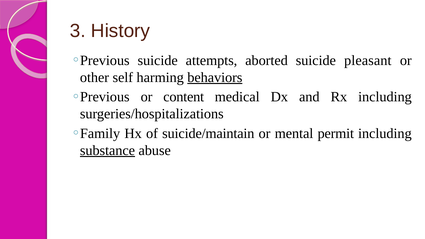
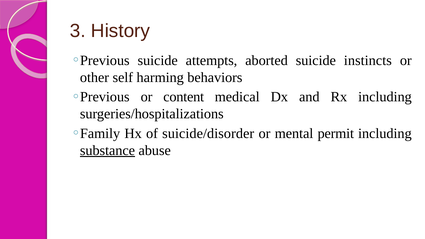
pleasant: pleasant -> instincts
behaviors underline: present -> none
suicide/maintain: suicide/maintain -> suicide/disorder
